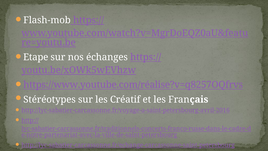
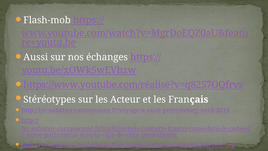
Etape: Etape -> Aussi
Créatif: Créatif -> Acteur
